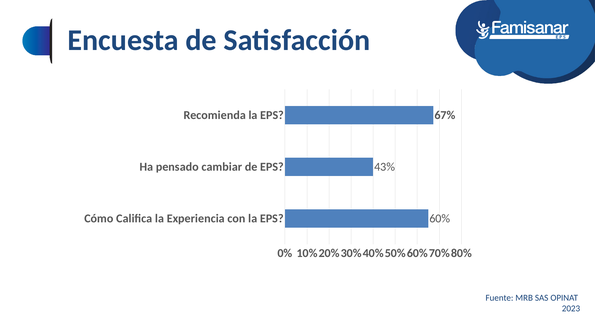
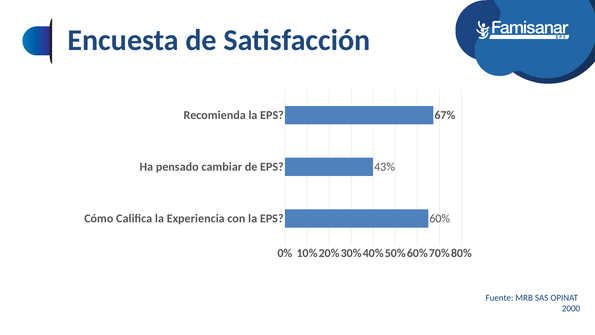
2023: 2023 -> 2000
